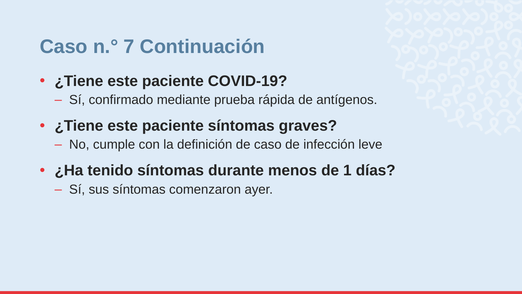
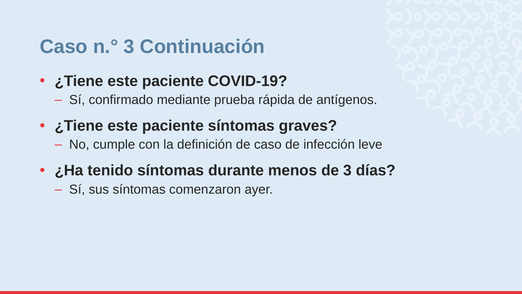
n.° 7: 7 -> 3
de 1: 1 -> 3
